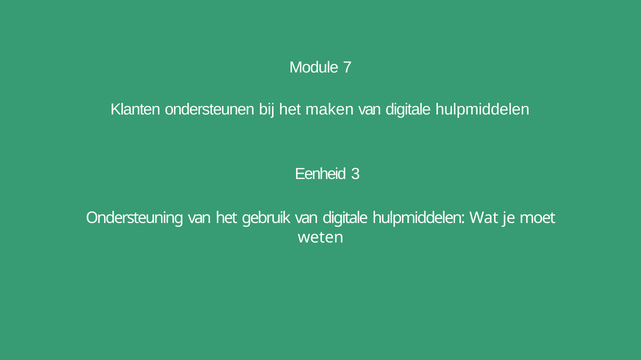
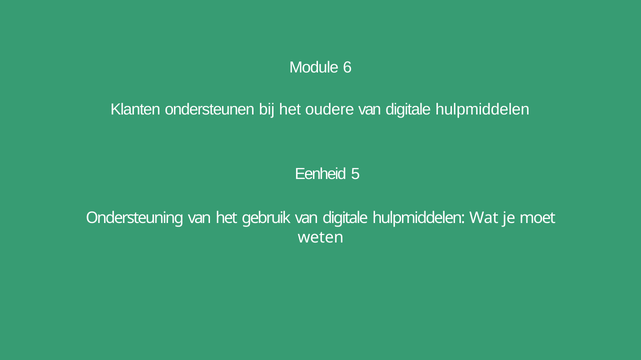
7: 7 -> 6
maken: maken -> oudere
3: 3 -> 5
